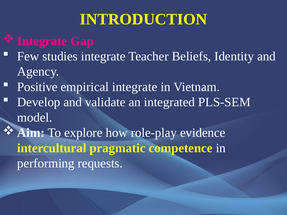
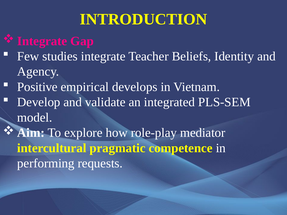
empirical integrate: integrate -> develops
evidence: evidence -> mediator
